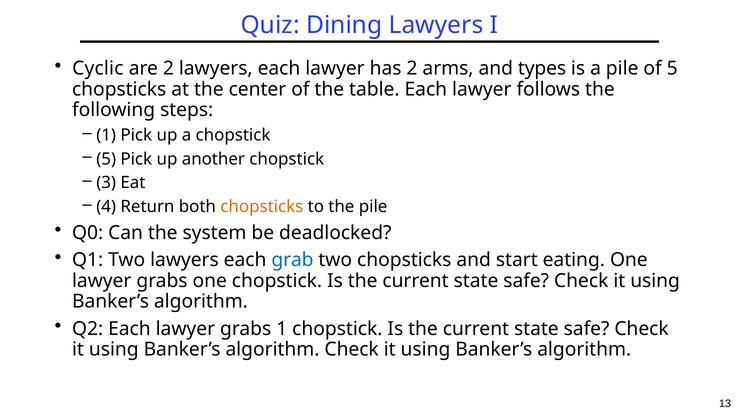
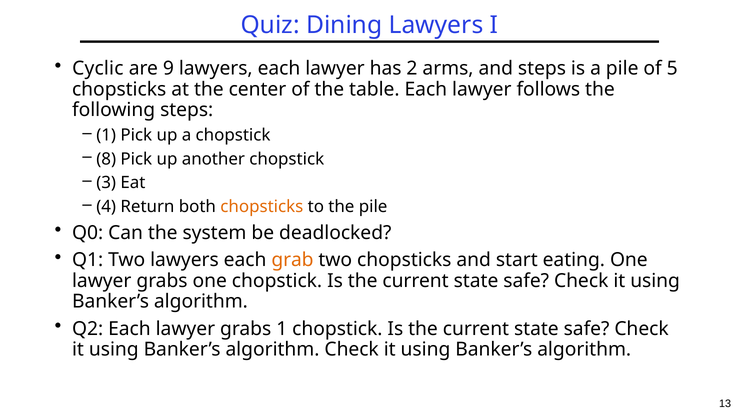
are 2: 2 -> 9
and types: types -> steps
5 at (106, 159): 5 -> 8
grab colour: blue -> orange
